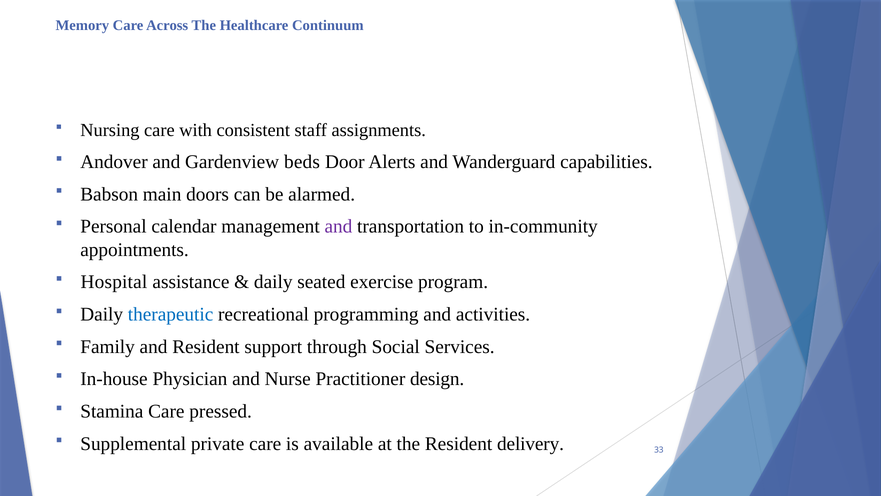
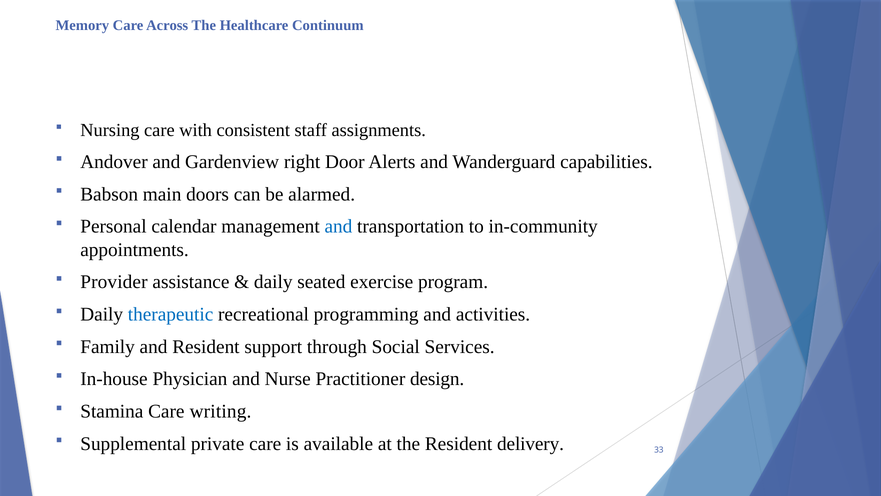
beds: beds -> right
and at (338, 226) colour: purple -> blue
Hospital: Hospital -> Provider
pressed: pressed -> writing
